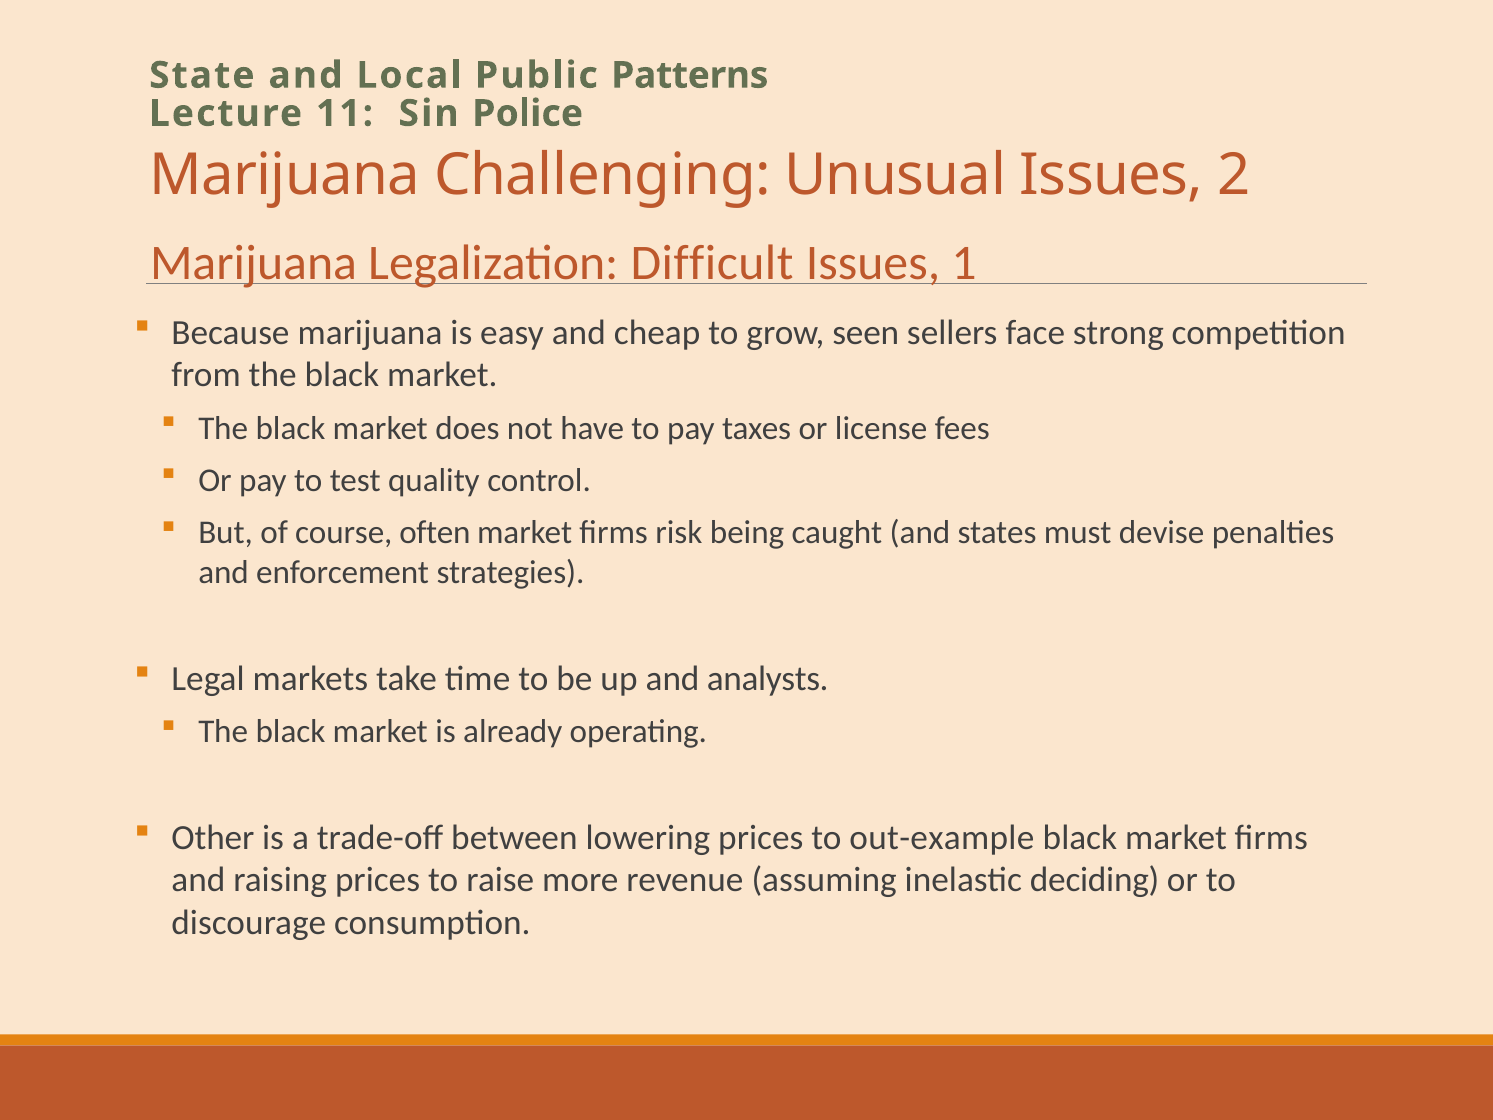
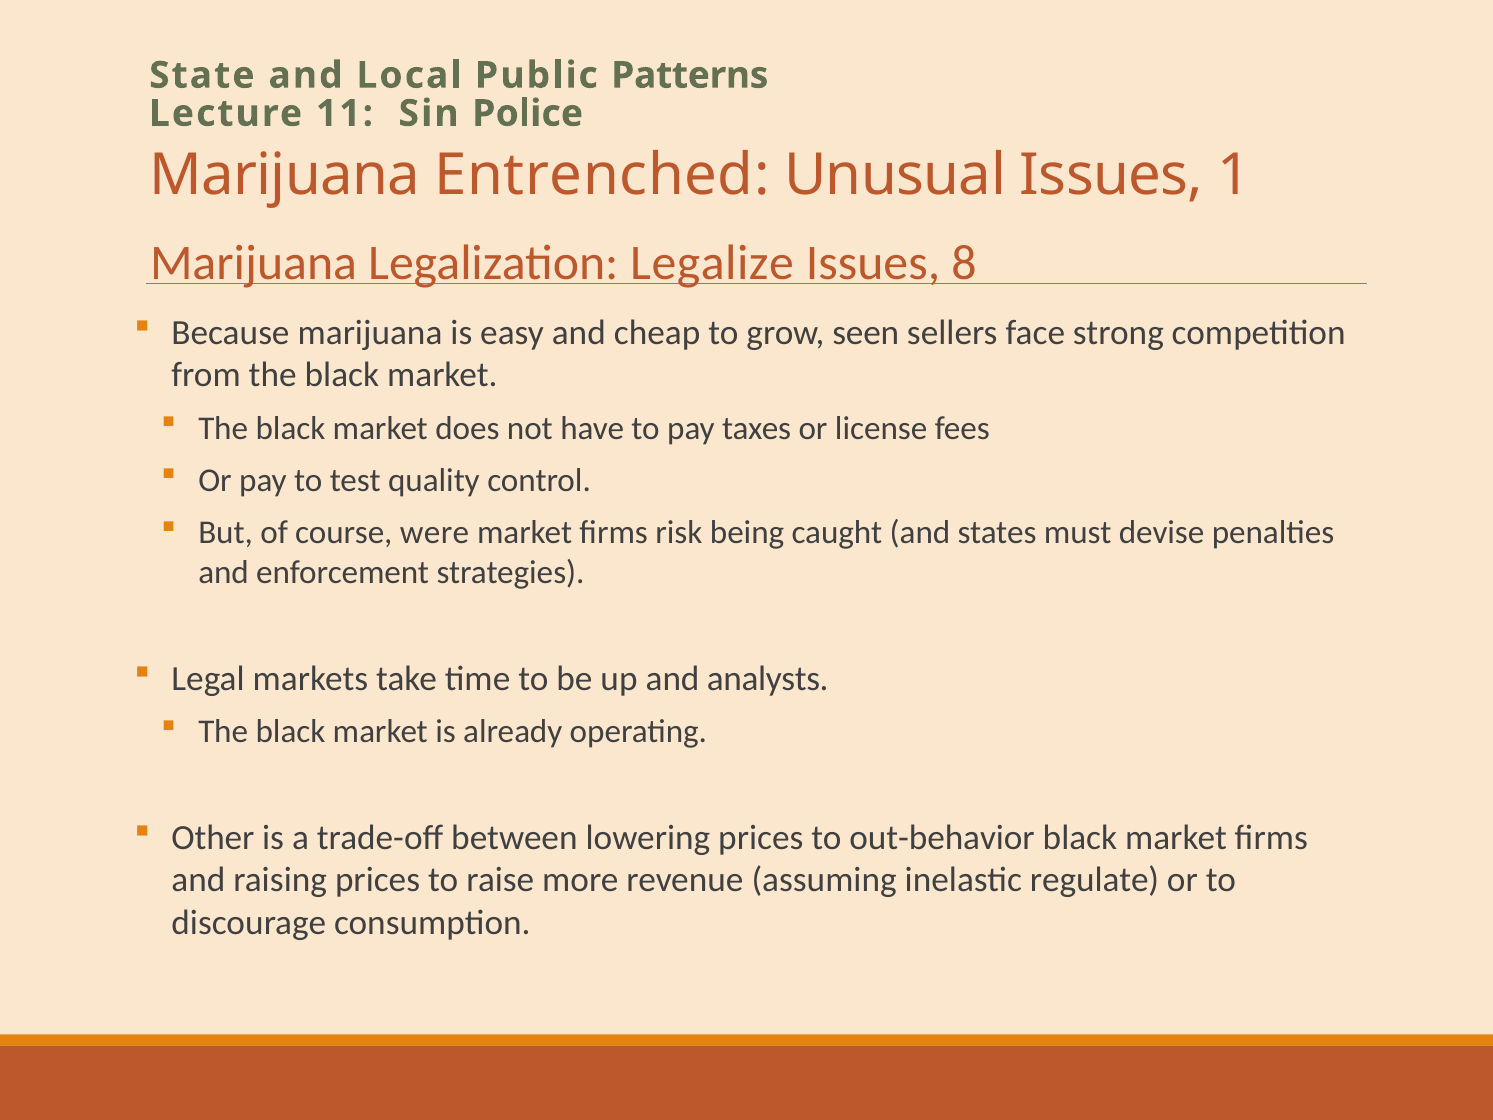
Challenging: Challenging -> Entrenched
2: 2 -> 1
Difficult: Difficult -> Legalize
1: 1 -> 8
often: often -> were
out-example: out-example -> out-behavior
deciding: deciding -> regulate
